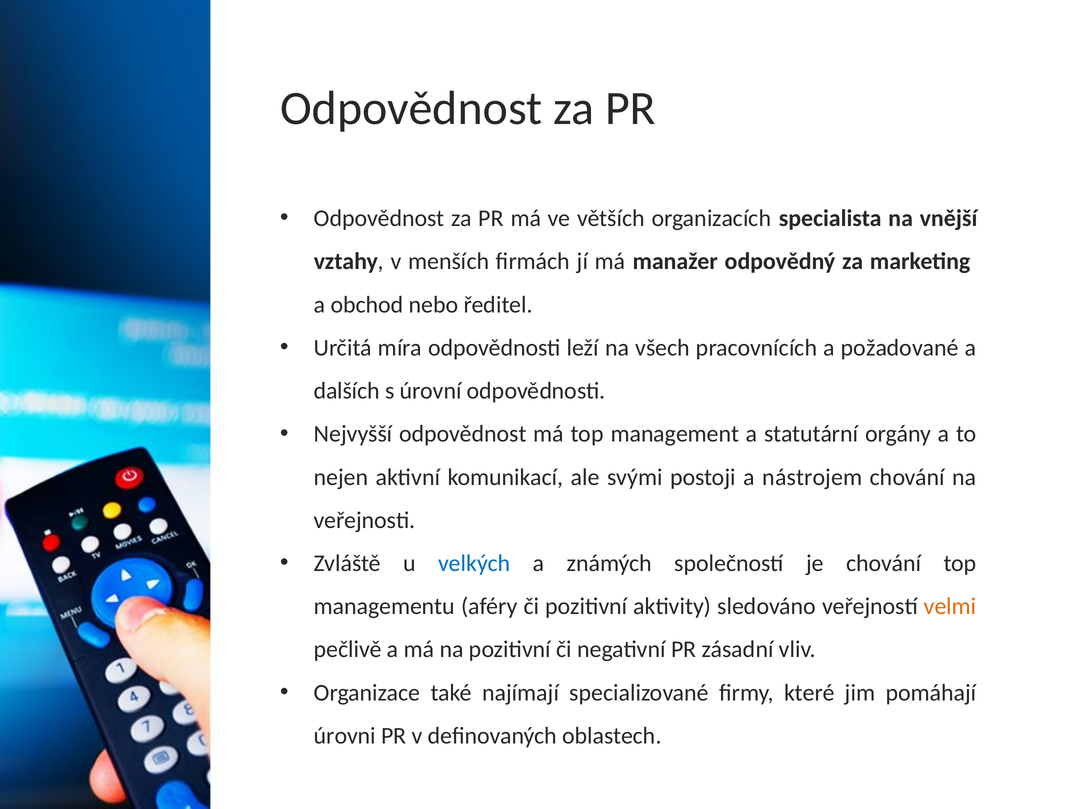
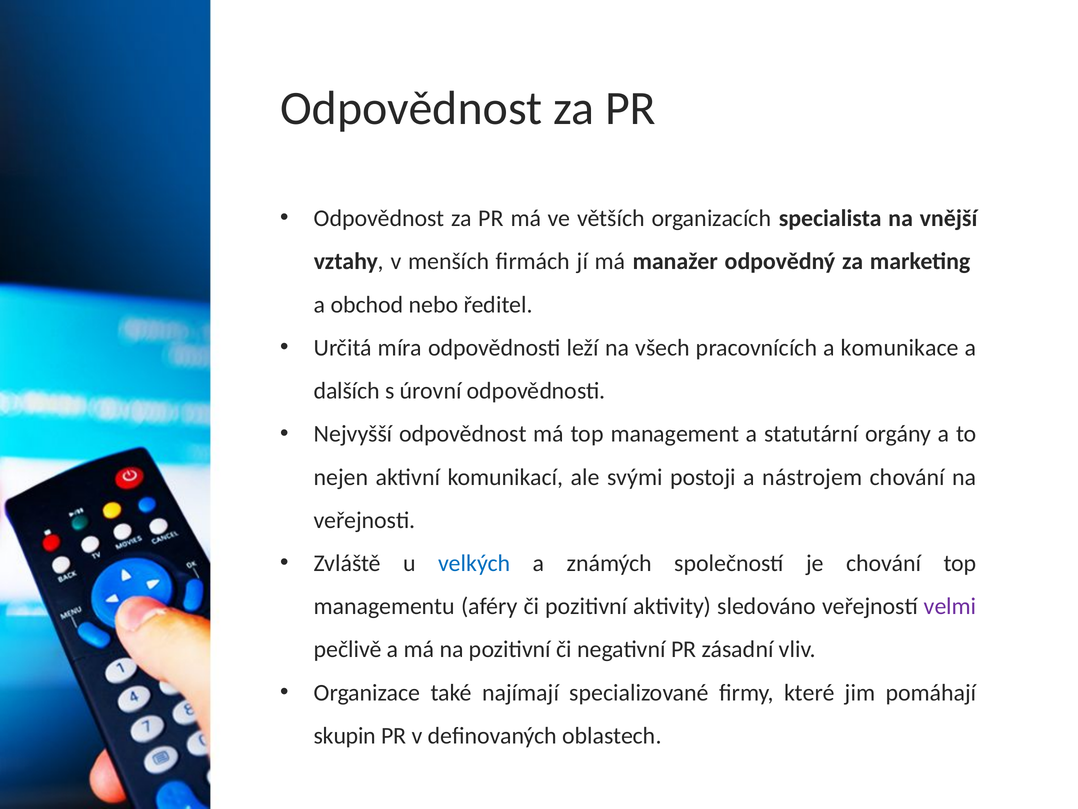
požadované: požadované -> komunikace
velmi colour: orange -> purple
úrovni: úrovni -> skupin
